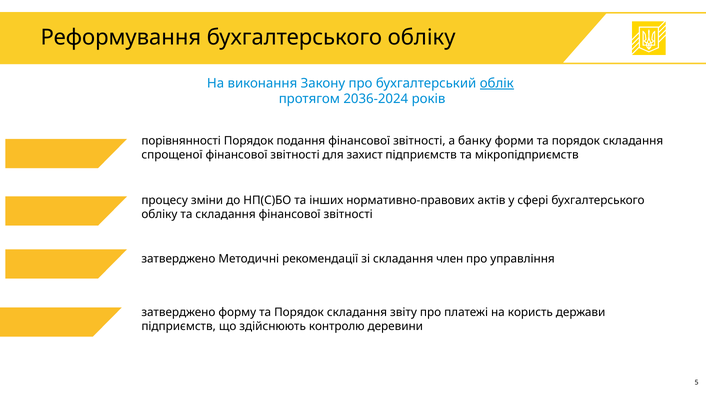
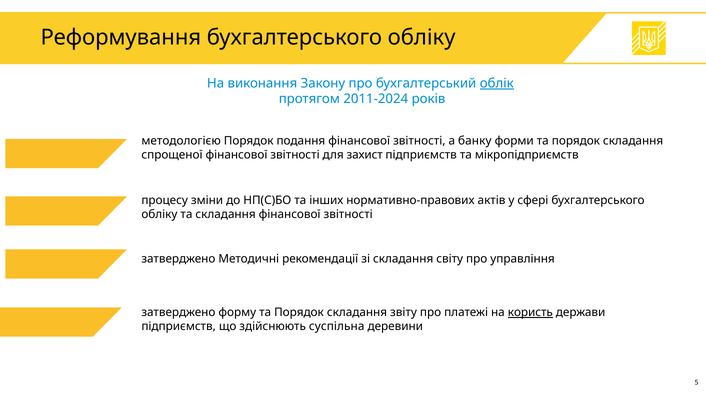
2036-2024: 2036-2024 -> 2011-2024
порівнянності: порівнянності -> методологією
член: член -> світу
користь underline: none -> present
контролю: контролю -> суспільна
